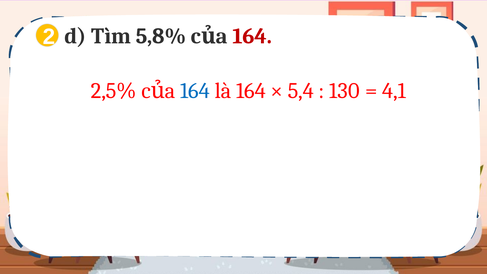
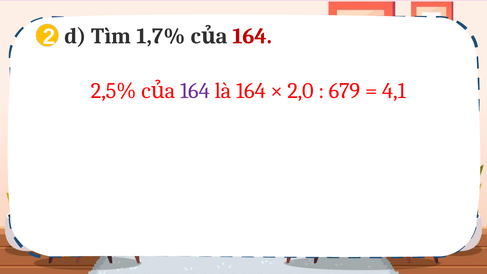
5,8%: 5,8% -> 1,7%
164 at (195, 91) colour: blue -> purple
5,4: 5,4 -> 2,0
130: 130 -> 679
